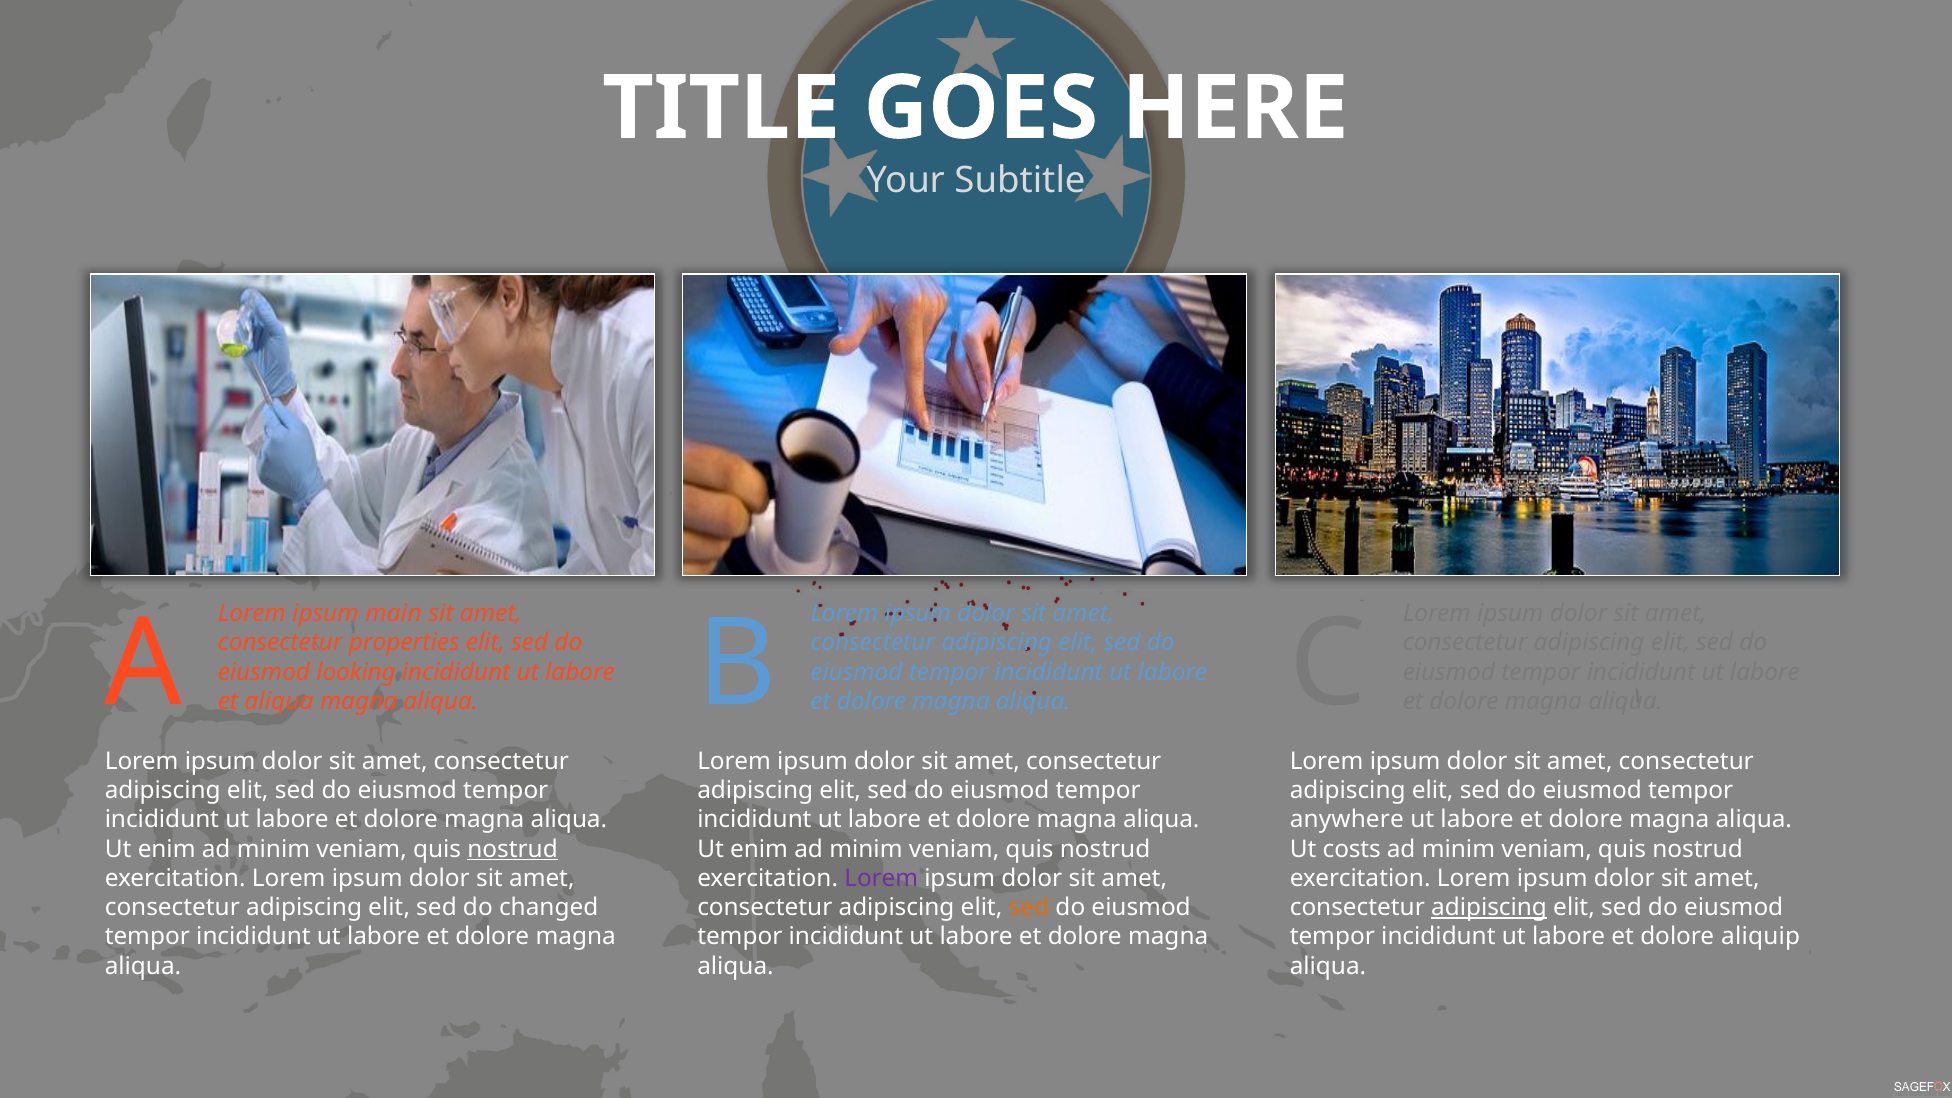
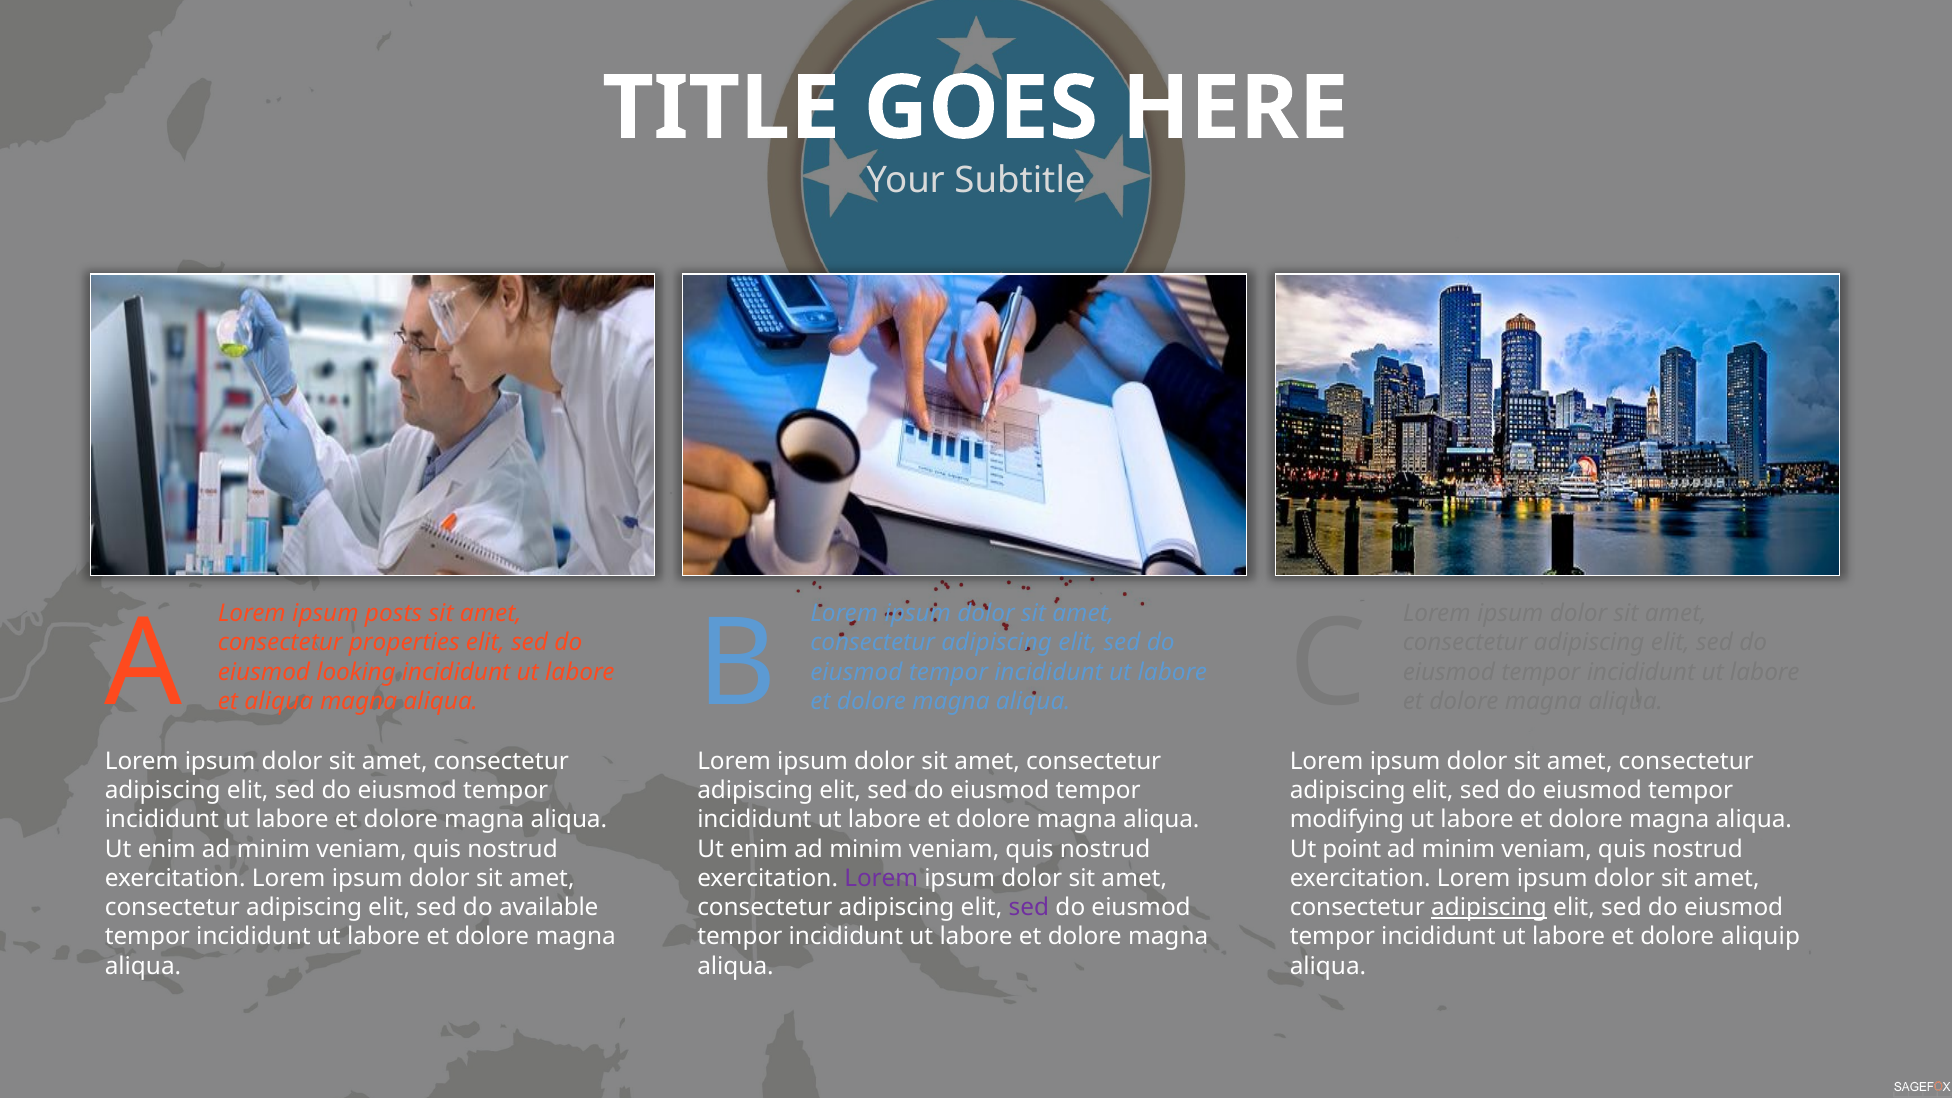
main: main -> posts
anywhere: anywhere -> modifying
nostrud at (513, 849) underline: present -> none
costs: costs -> point
changed: changed -> available
sed at (1029, 908) colour: orange -> purple
